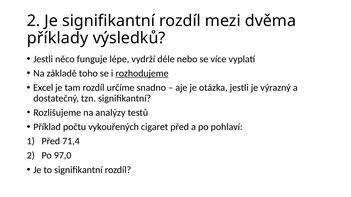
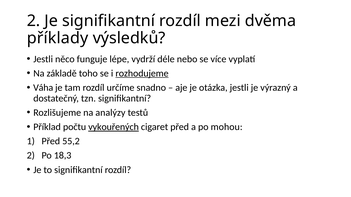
Excel: Excel -> Váha
vykouřených underline: none -> present
pohlaví: pohlaví -> mohou
71,4: 71,4 -> 55,2
97,0: 97,0 -> 18,3
